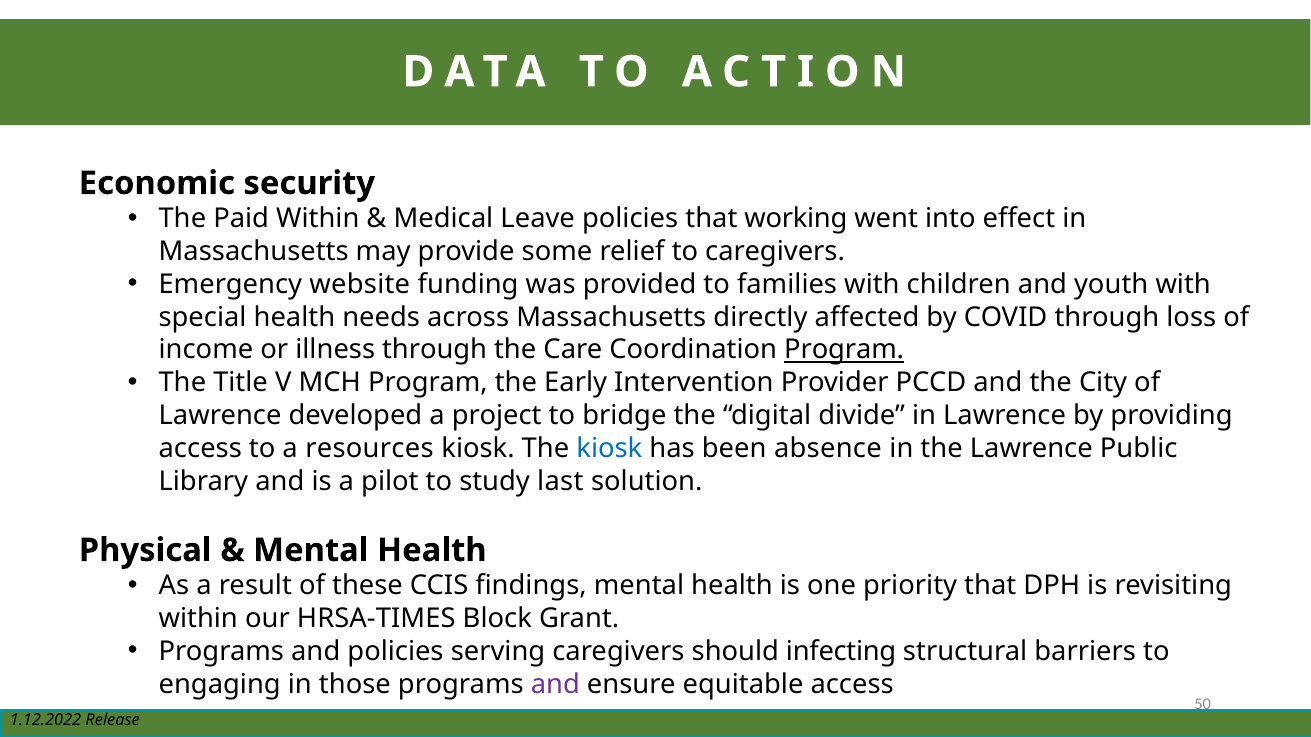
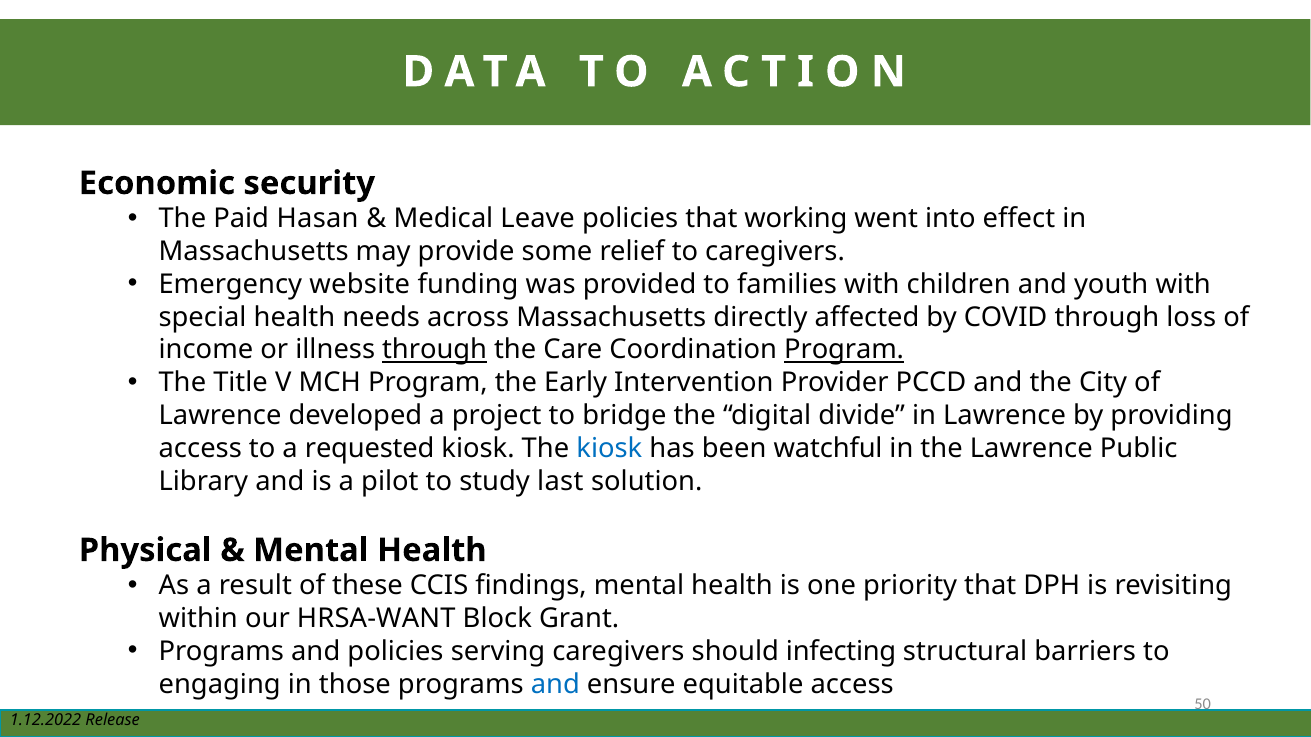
Paid Within: Within -> Hasan
through at (435, 350) underline: none -> present
resources: resources -> requested
absence: absence -> watchful
HRSA-TIMES: HRSA-TIMES -> HRSA-WANT
and at (555, 685) colour: purple -> blue
